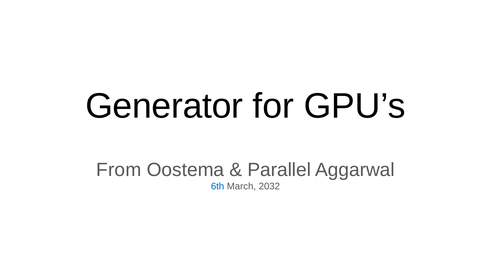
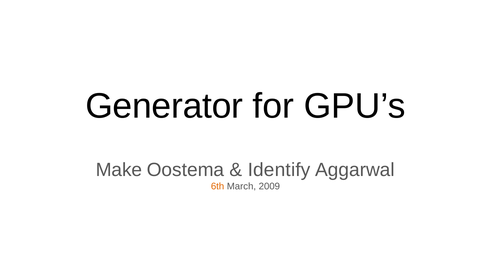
From: From -> Make
Parallel: Parallel -> Identify
6th colour: blue -> orange
2032: 2032 -> 2009
